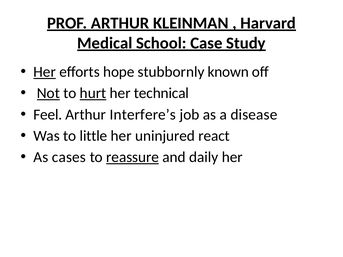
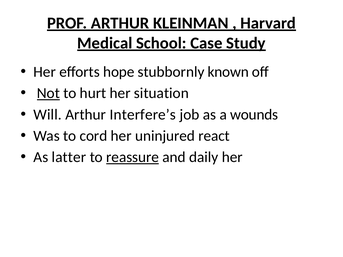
Her at (45, 72) underline: present -> none
hurt underline: present -> none
technical: technical -> situation
Feel: Feel -> Will
disease: disease -> wounds
little: little -> cord
cases: cases -> latter
